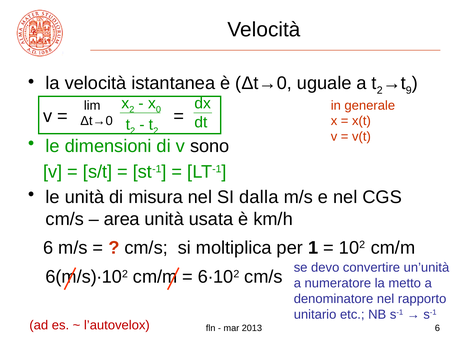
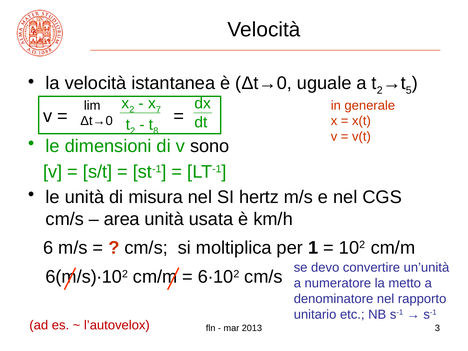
9: 9 -> 5
0: 0 -> 7
2 at (156, 131): 2 -> 8
dalla: dalla -> hertz
2013 6: 6 -> 3
